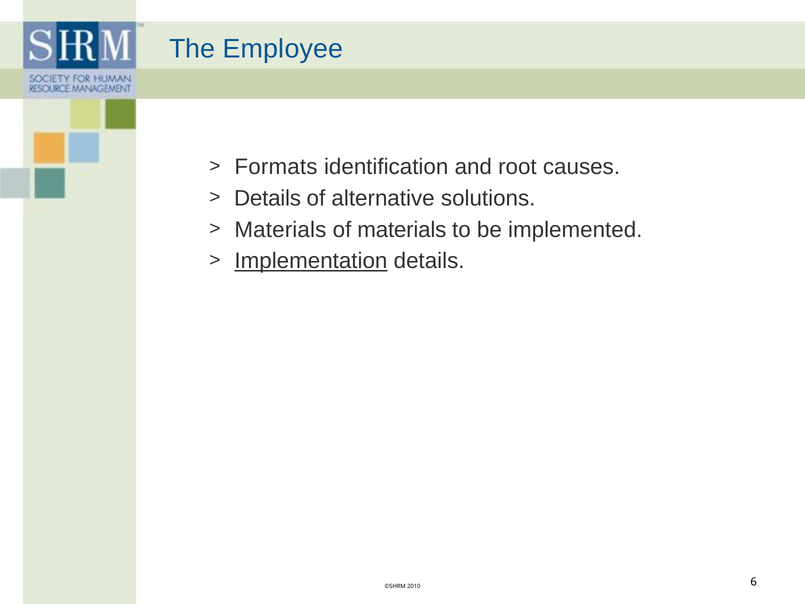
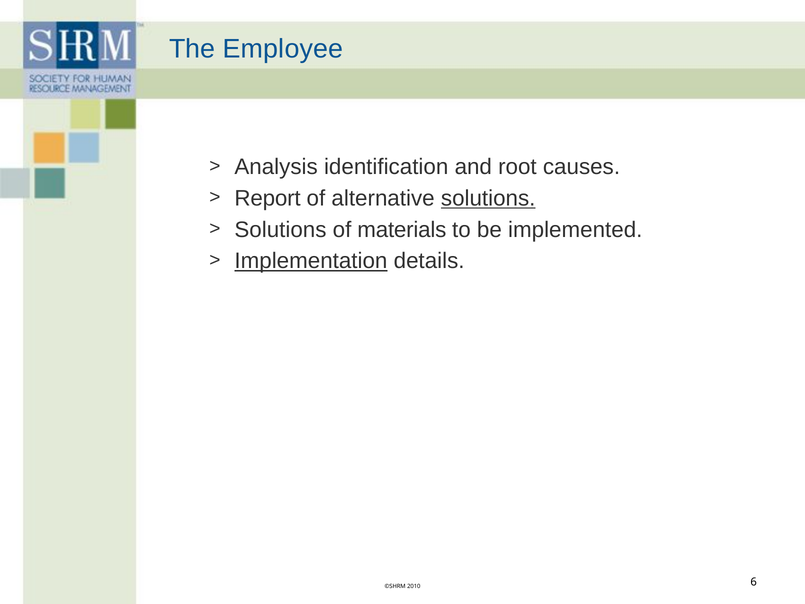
Formats: Formats -> Analysis
Details at (268, 198): Details -> Report
solutions at (488, 198) underline: none -> present
Materials at (280, 230): Materials -> Solutions
